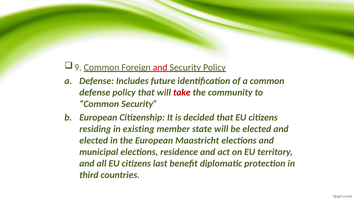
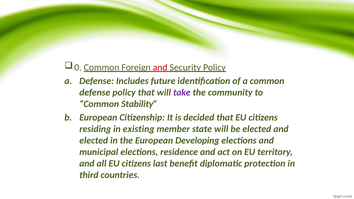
9: 9 -> 0
take colour: red -> purple
Common Security: Security -> Stability
Maastricht: Maastricht -> Developing
